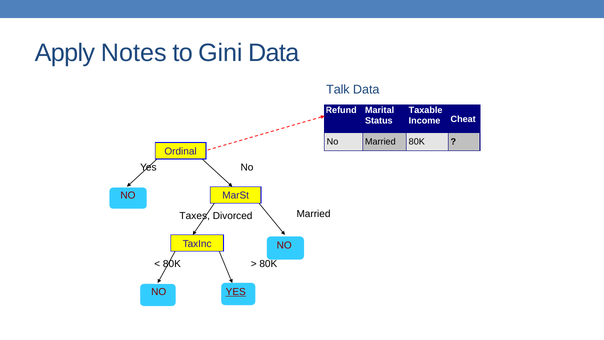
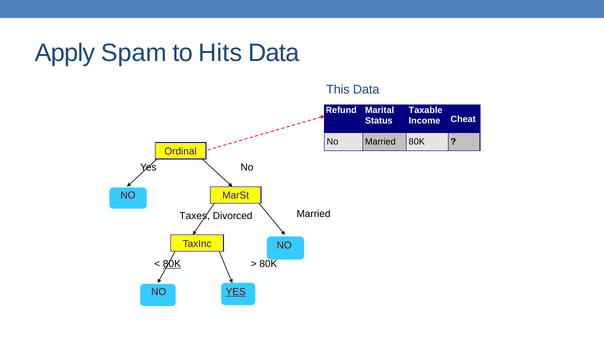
Notes: Notes -> Spam
Gini: Gini -> Hits
Talk: Talk -> This
80K at (172, 264) underline: none -> present
